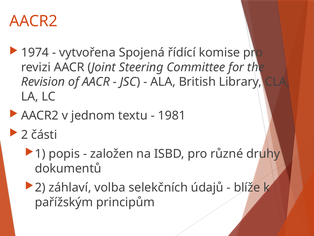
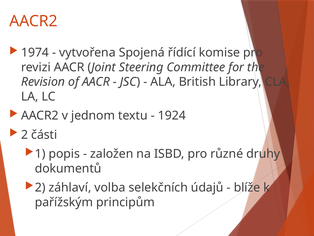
1981: 1981 -> 1924
